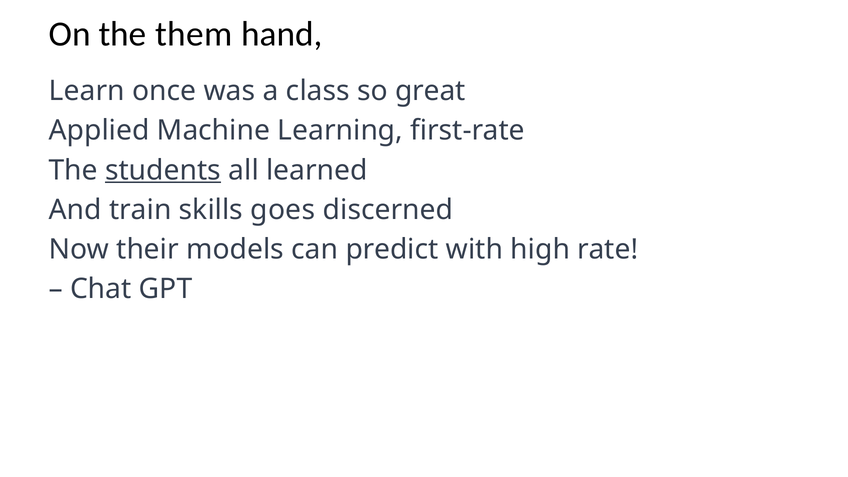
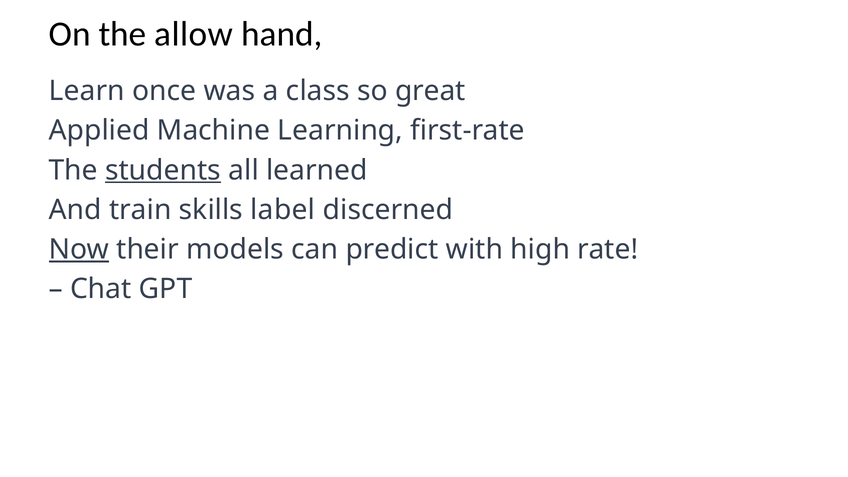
them: them -> allow
goes: goes -> label
Now underline: none -> present
